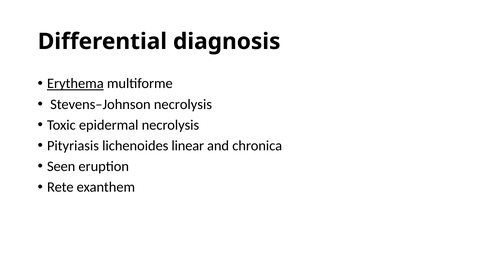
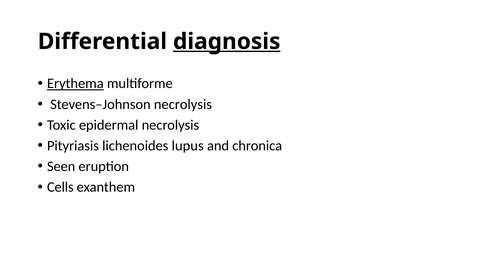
diagnosis underline: none -> present
linear: linear -> lupus
Rete: Rete -> Cells
